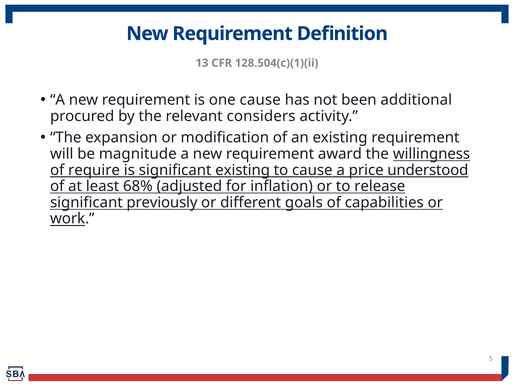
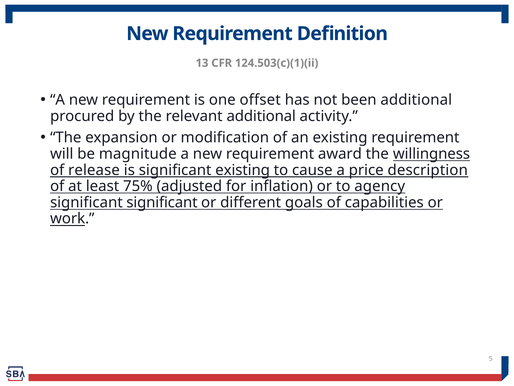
128.504(c)(1)(ii: 128.504(c)(1)(ii -> 124.503(c)(1)(ii
one cause: cause -> offset
relevant considers: considers -> additional
require: require -> release
understood: understood -> description
68%: 68% -> 75%
release: release -> agency
significant previously: previously -> significant
